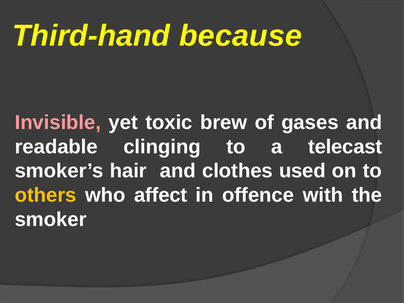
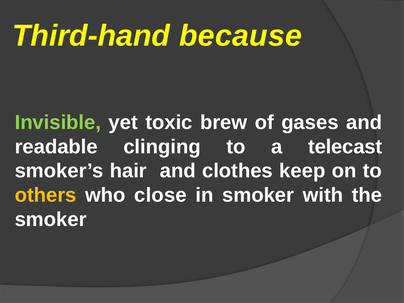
Invisible colour: pink -> light green
used: used -> keep
affect: affect -> close
in offence: offence -> smoker
